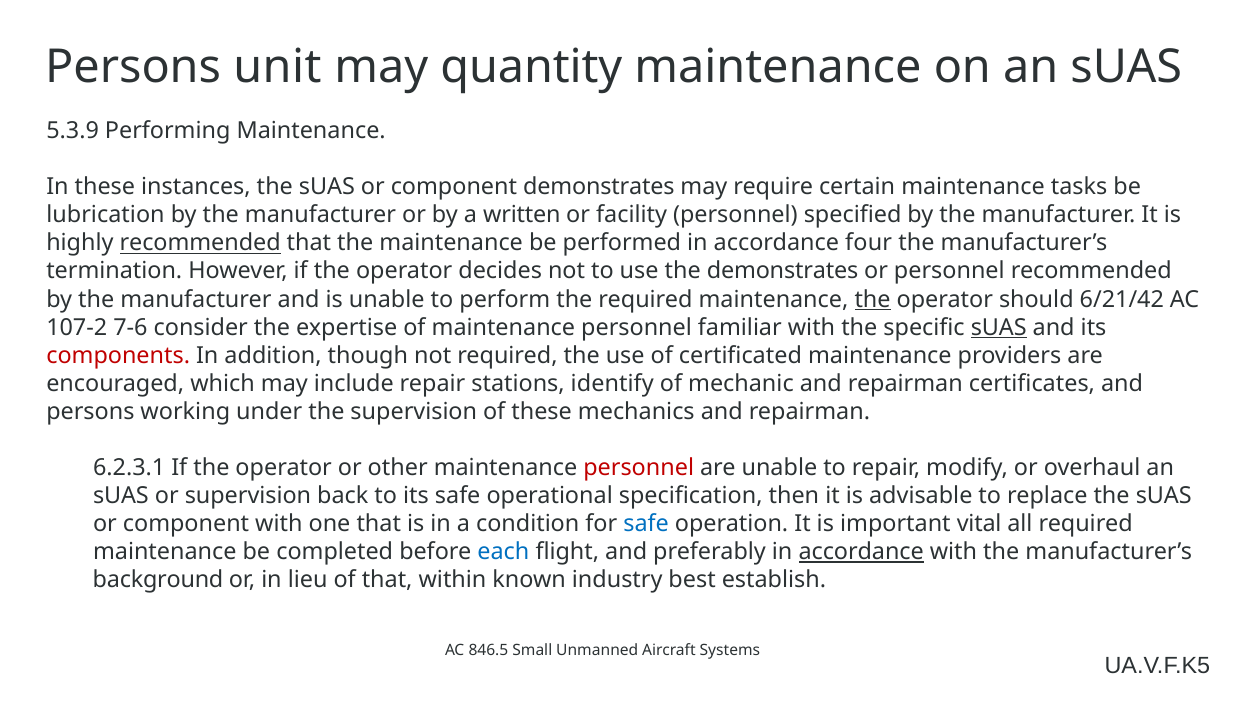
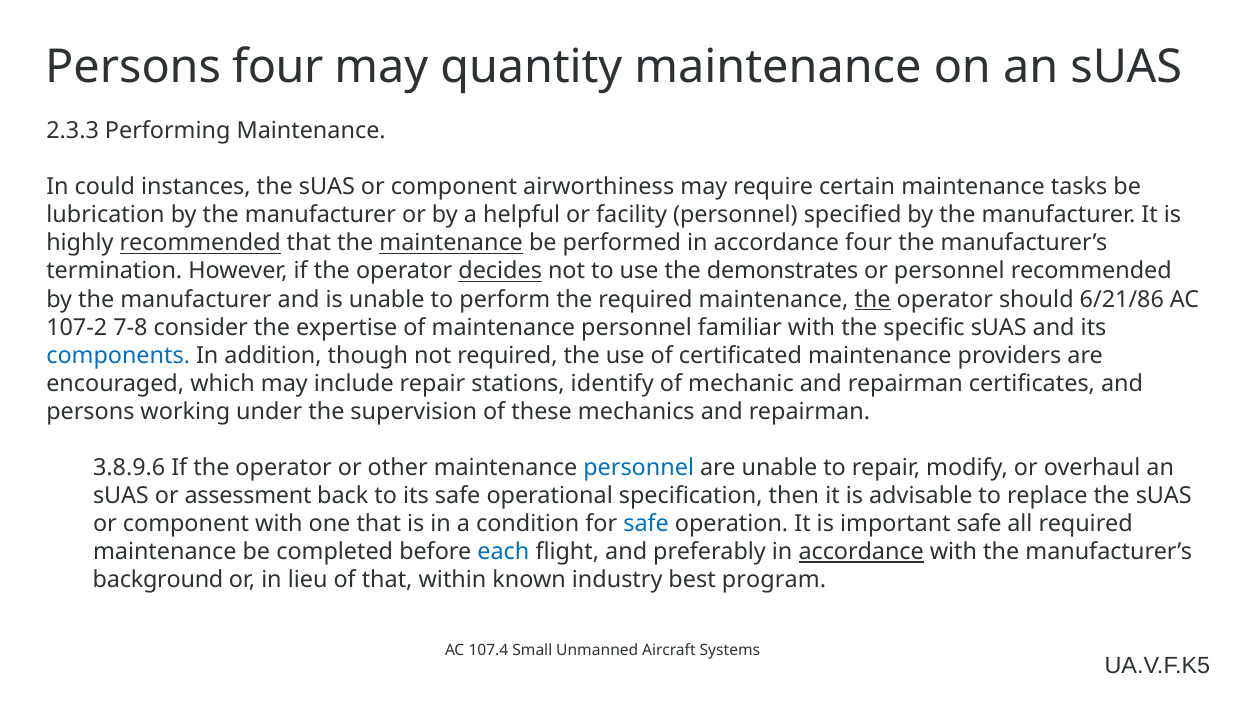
Persons unit: unit -> four
5.3.9: 5.3.9 -> 2.3.3
In these: these -> could
component demonstrates: demonstrates -> airworthiness
written: written -> helpful
maintenance at (451, 243) underline: none -> present
decides underline: none -> present
6/21/42: 6/21/42 -> 6/21/86
7-6: 7-6 -> 7-8
sUAS at (999, 327) underline: present -> none
components colour: red -> blue
6.2.3.1: 6.2.3.1 -> 3.8.9.6
personnel at (639, 468) colour: red -> blue
or supervision: supervision -> assessment
important vital: vital -> safe
establish: establish -> program
846.5: 846.5 -> 107.4
